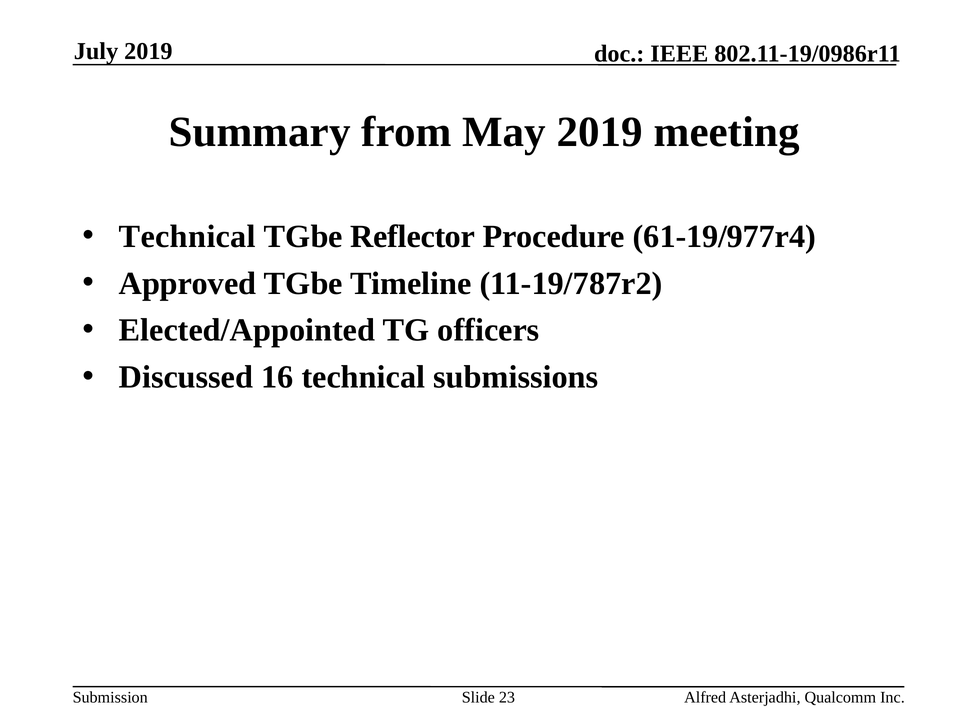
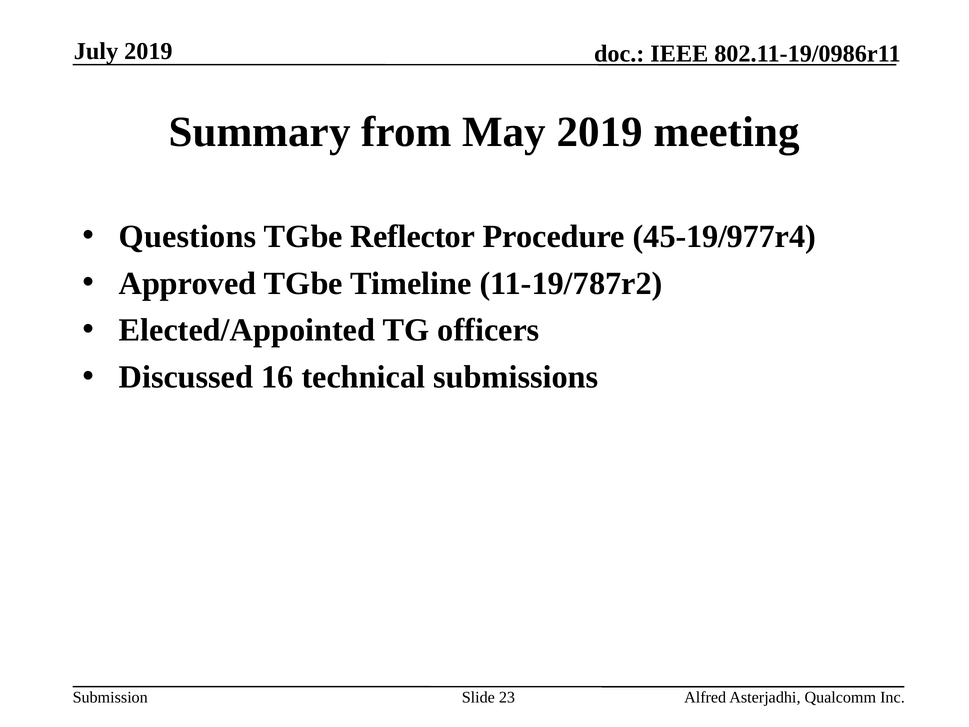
Technical at (187, 236): Technical -> Questions
61-19/977r4: 61-19/977r4 -> 45-19/977r4
